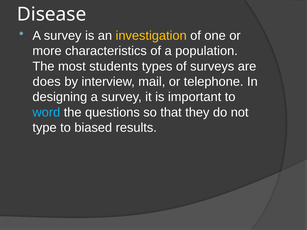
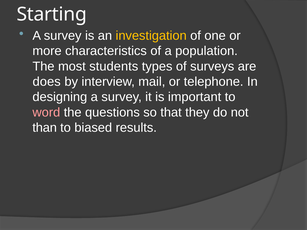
Disease: Disease -> Starting
word colour: light blue -> pink
type: type -> than
